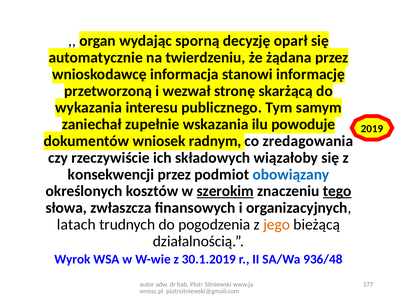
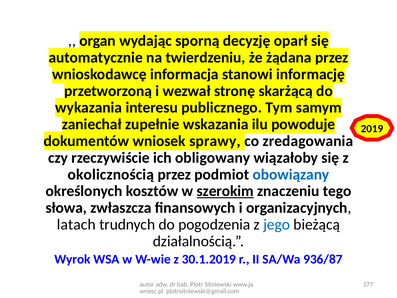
radnym: radnym -> sprawy
składowych: składowych -> obligowany
konsekwencji: konsekwencji -> okolicznością
tego underline: present -> none
jego colour: orange -> blue
936/48: 936/48 -> 936/87
